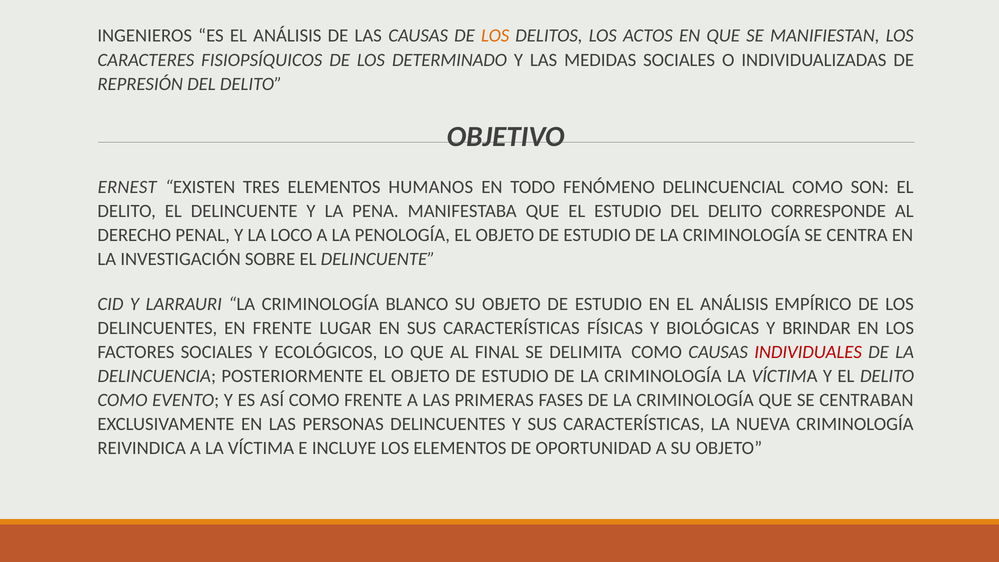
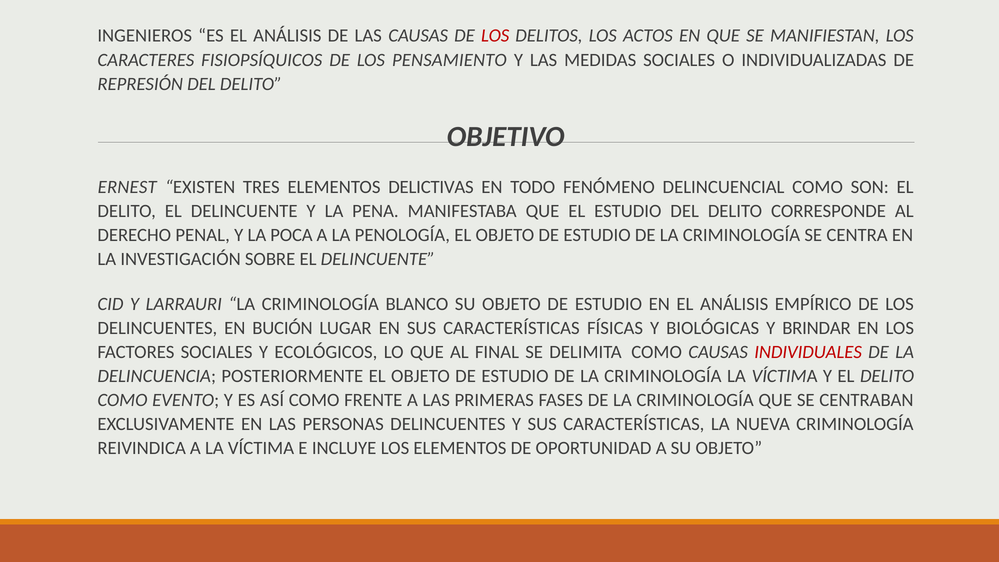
LOS at (495, 36) colour: orange -> red
DETERMINADO: DETERMINADO -> PENSAMIENTO
HUMANOS: HUMANOS -> DELICTIVAS
LOCO: LOCO -> POCA
EN FRENTE: FRENTE -> BUCIÓN
